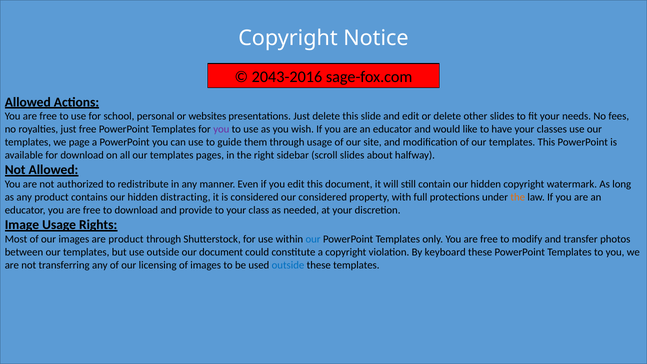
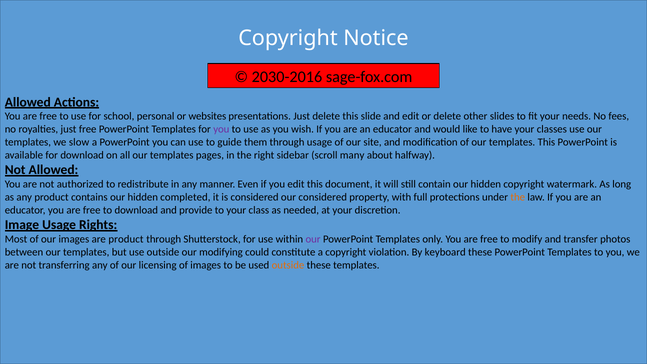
2043-2016: 2043-2016 -> 2030-2016
page: page -> slow
scroll slides: slides -> many
distracting: distracting -> completed
our at (313, 239) colour: blue -> purple
our document: document -> modifying
outside at (288, 265) colour: blue -> orange
